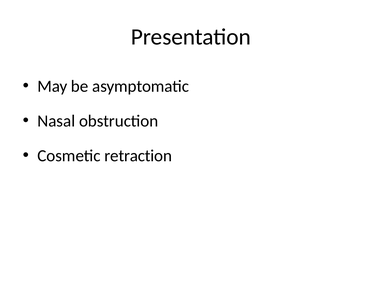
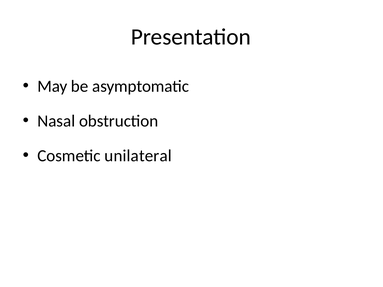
retraction: retraction -> unilateral
